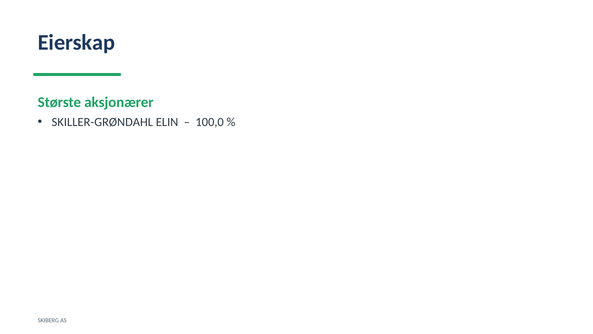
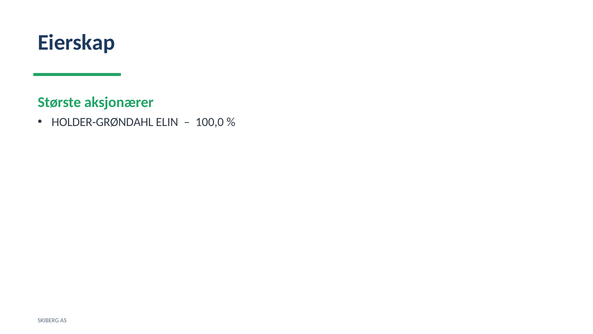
SKILLER-GRØNDAHL: SKILLER-GRØNDAHL -> HOLDER-GRØNDAHL
